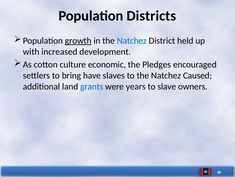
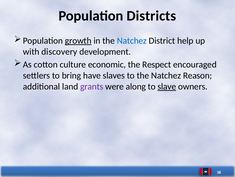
held: held -> help
increased: increased -> discovery
Pledges: Pledges -> Respect
Caused: Caused -> Reason
grants colour: blue -> purple
years: years -> along
slave underline: none -> present
